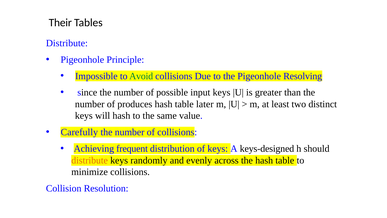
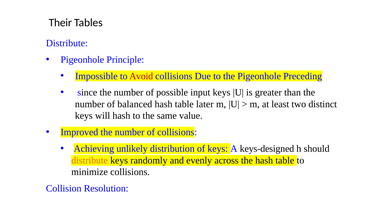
Avoid colour: green -> red
Resolving: Resolving -> Preceding
produces: produces -> balanced
Carefully: Carefully -> Improved
frequent: frequent -> unlikely
